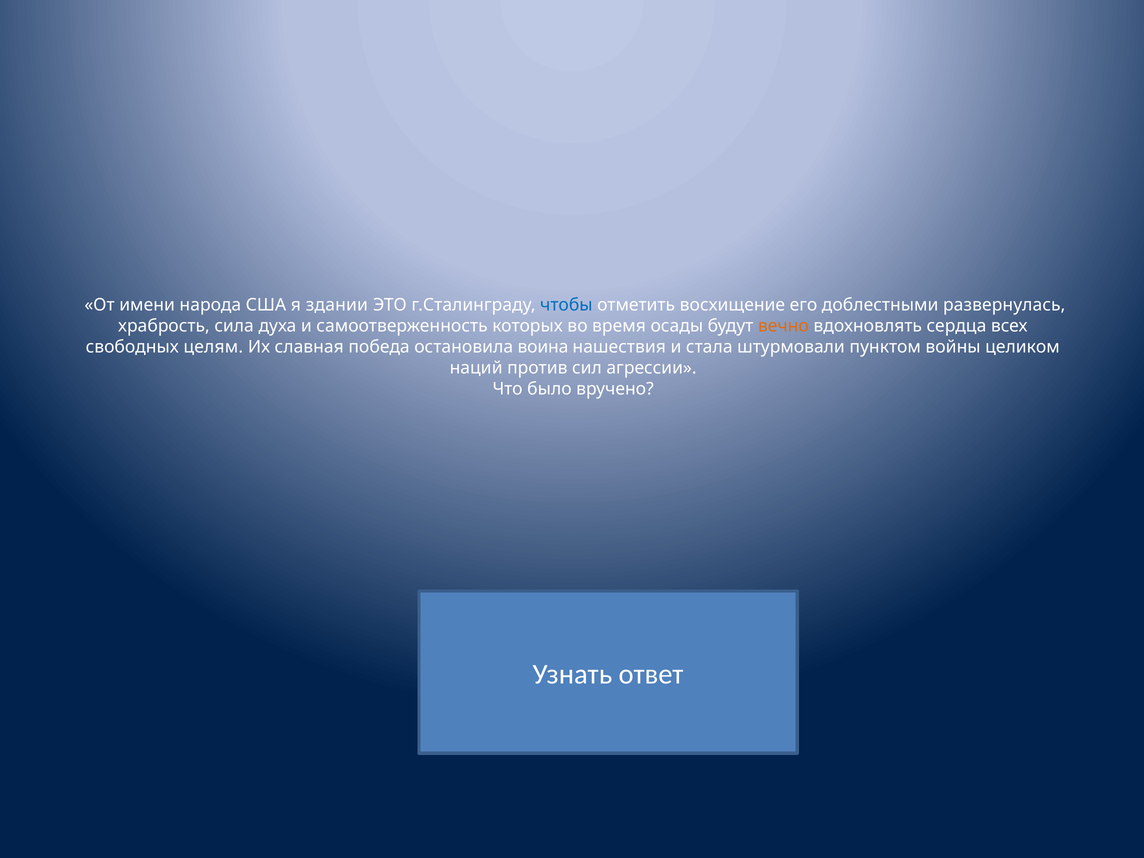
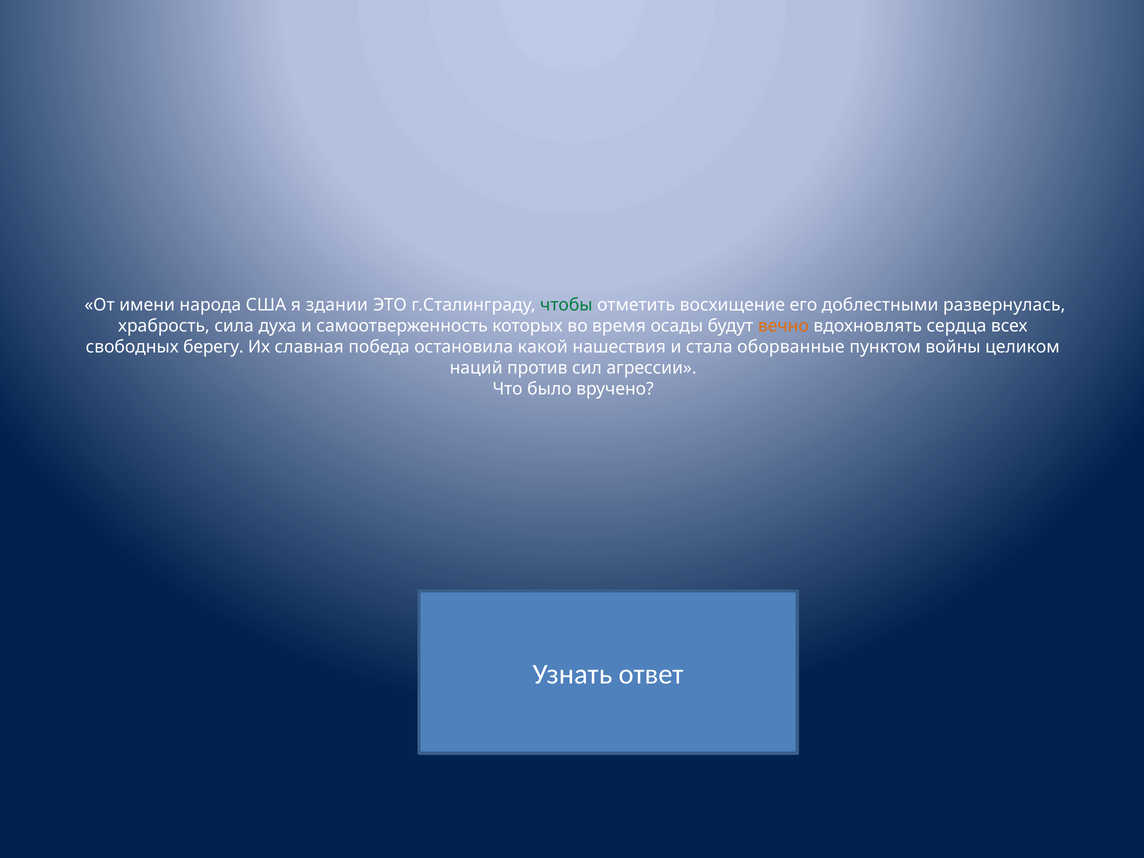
чтобы colour: blue -> green
целям: целям -> берегу
воина: воина -> какой
штурмовали: штурмовали -> оборванные
